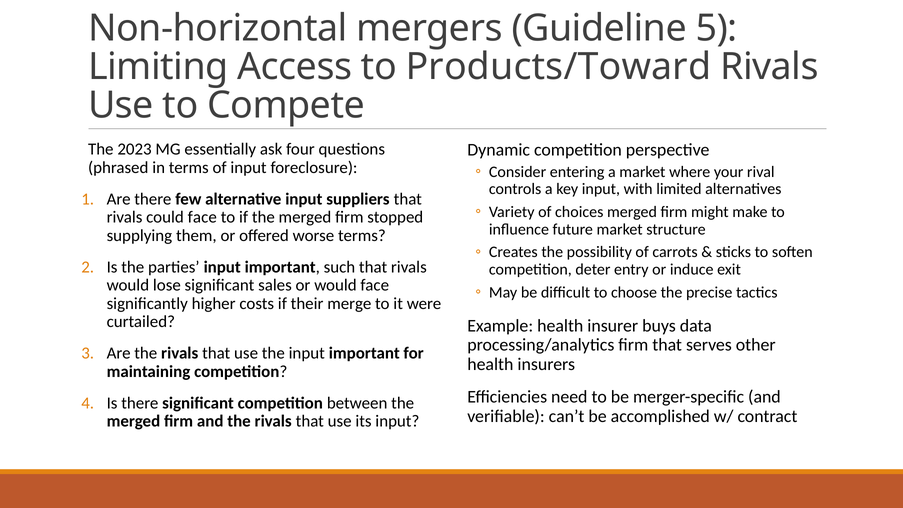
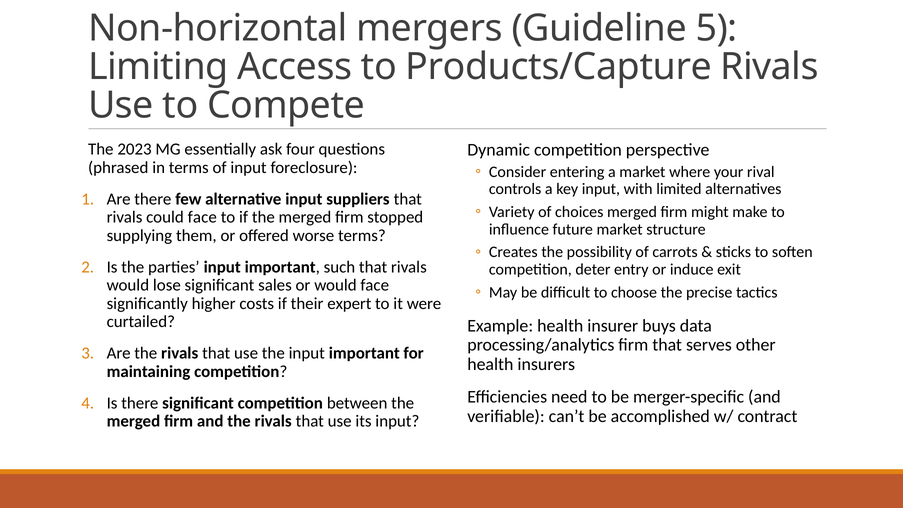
Products/Toward: Products/Toward -> Products/Capture
merge: merge -> expert
